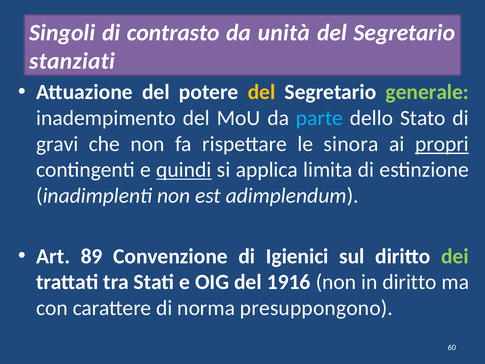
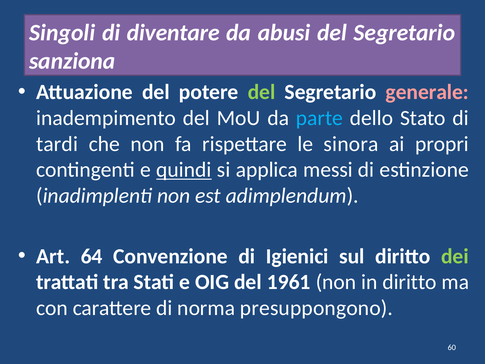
contrasto: contrasto -> diventare
unità: unità -> abusi
stanziati: stanziati -> sanziona
del at (262, 92) colour: yellow -> light green
generale colour: light green -> pink
gravi: gravi -> tardi
propri underline: present -> none
limita: limita -> messi
89: 89 -> 64
1916: 1916 -> 1961
